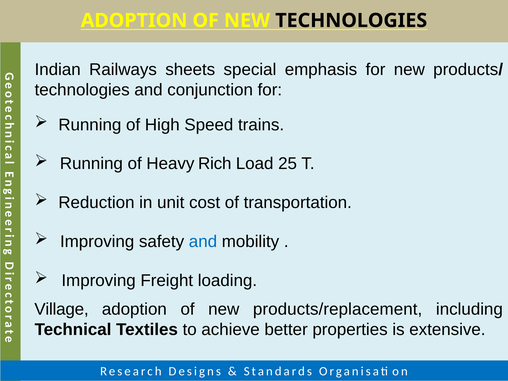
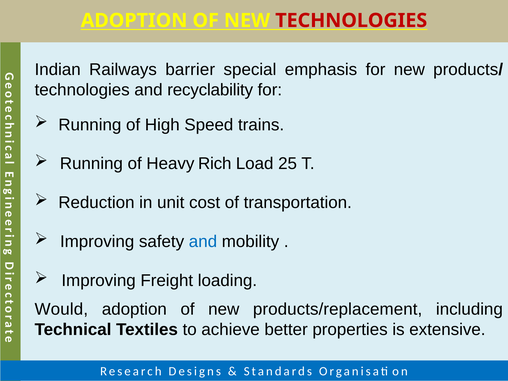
TECHNOLOGIES at (351, 21) colour: black -> red
sheets: sheets -> barrier
conjunction: conjunction -> recyclability
Village: Village -> Would
